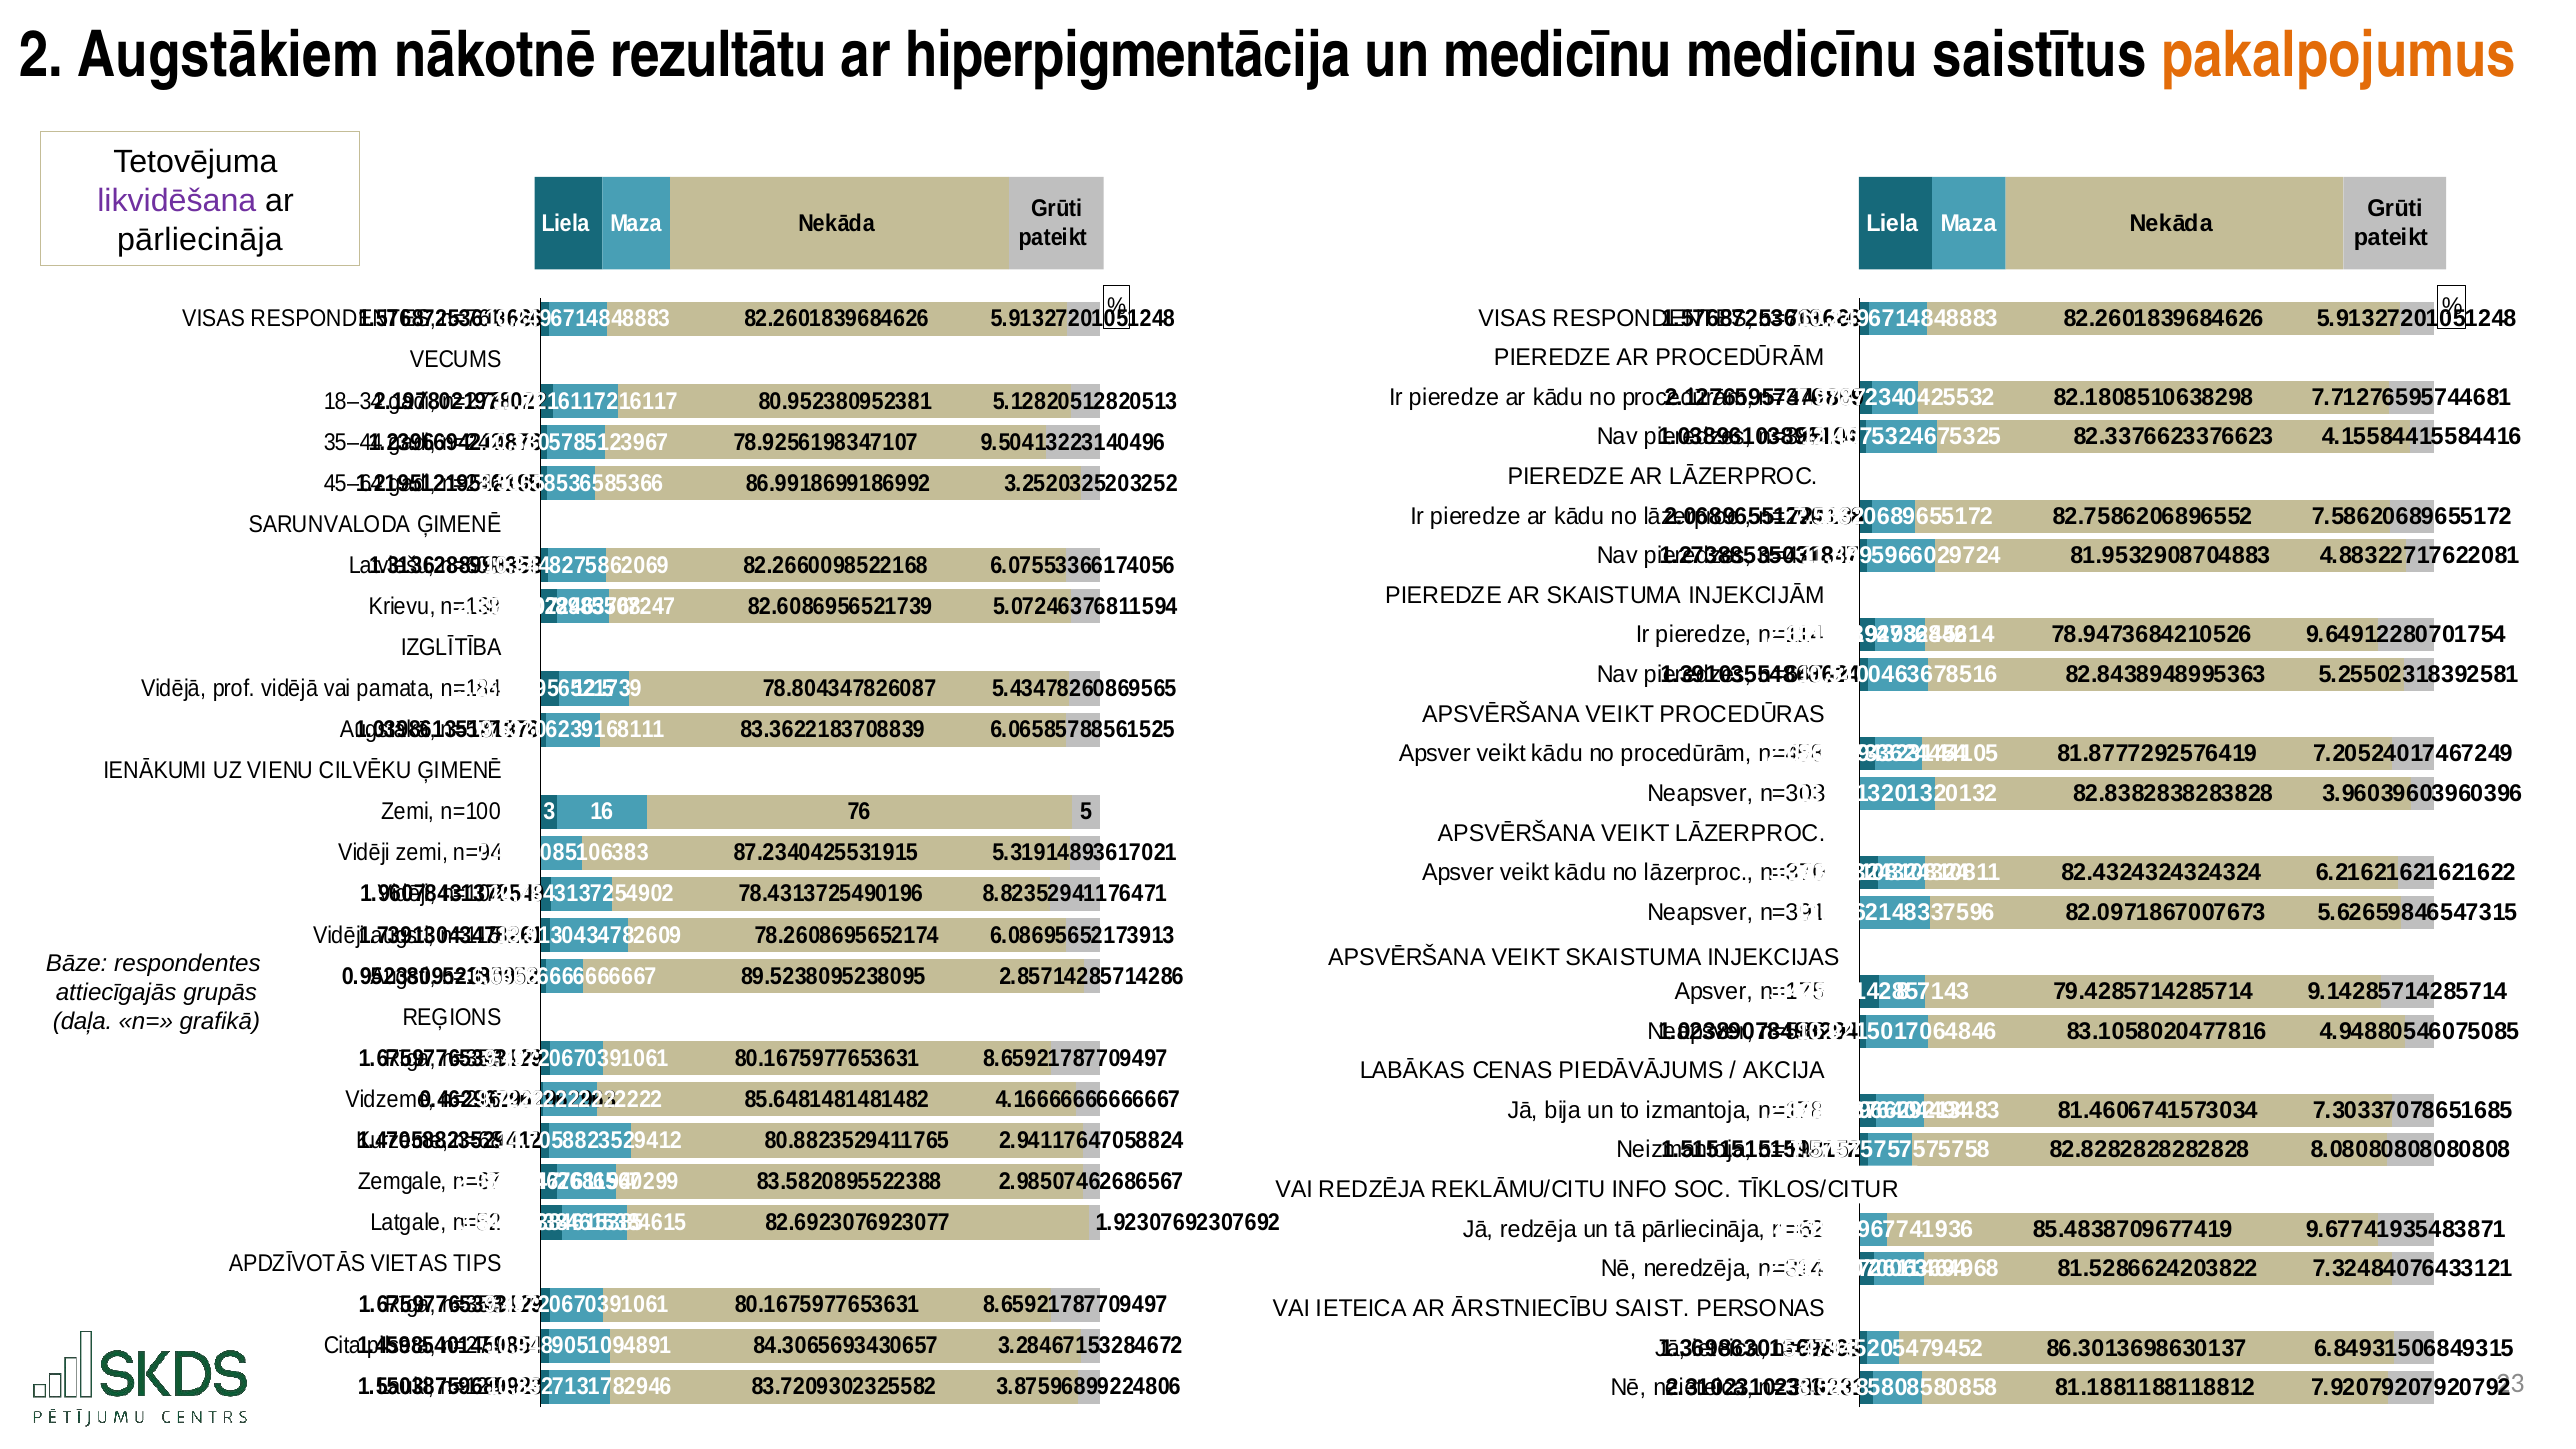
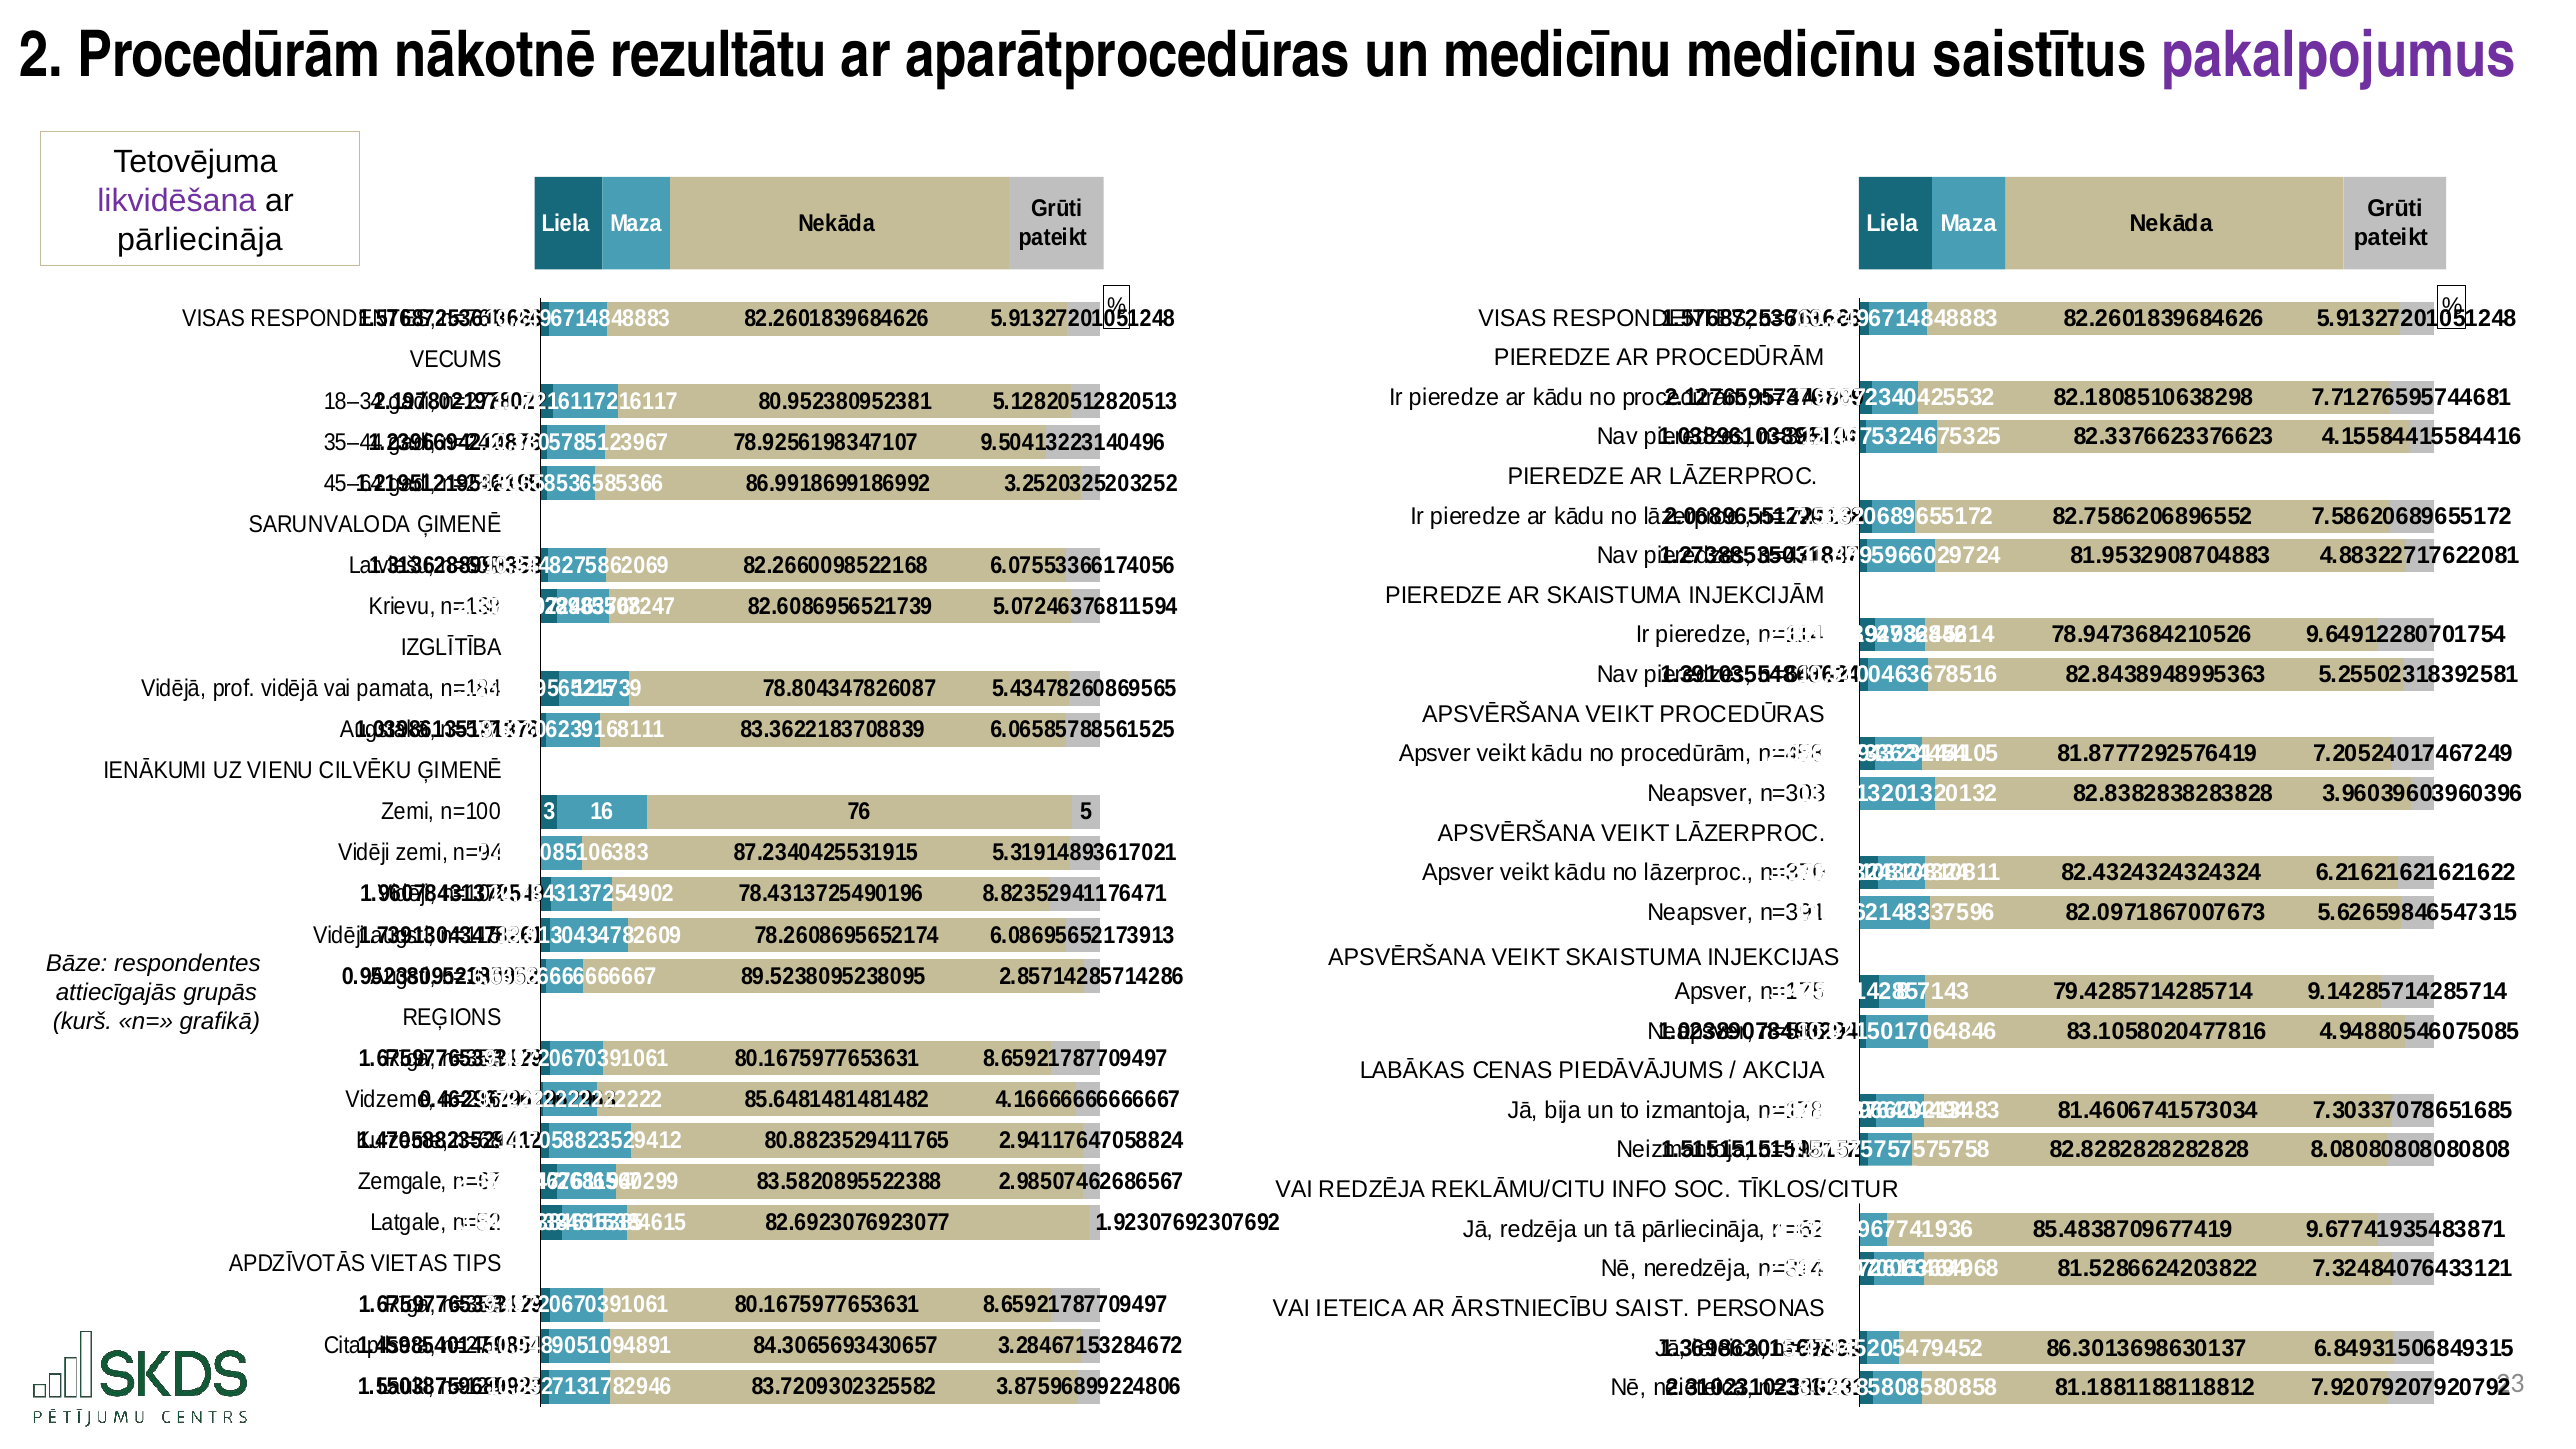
2 Augstākiem: Augstākiem -> Procedūrām
hiperpigmentācija: hiperpigmentācija -> aparātprocedūras
pakalpojumus colour: orange -> purple
daļa: daļa -> kurš
